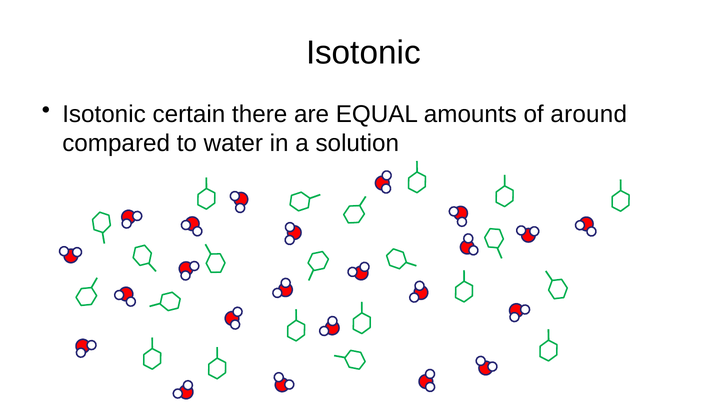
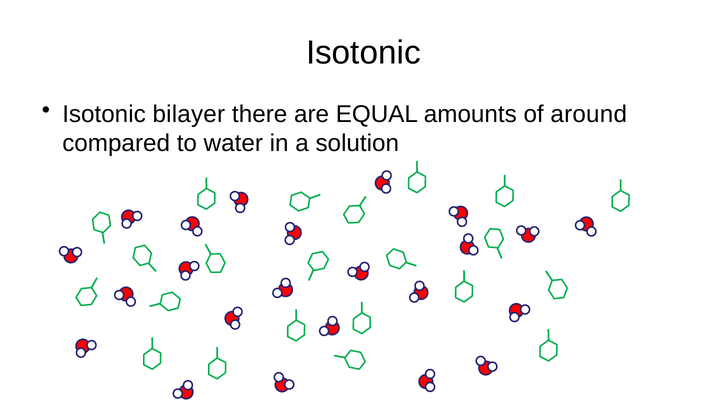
certain: certain -> bilayer
